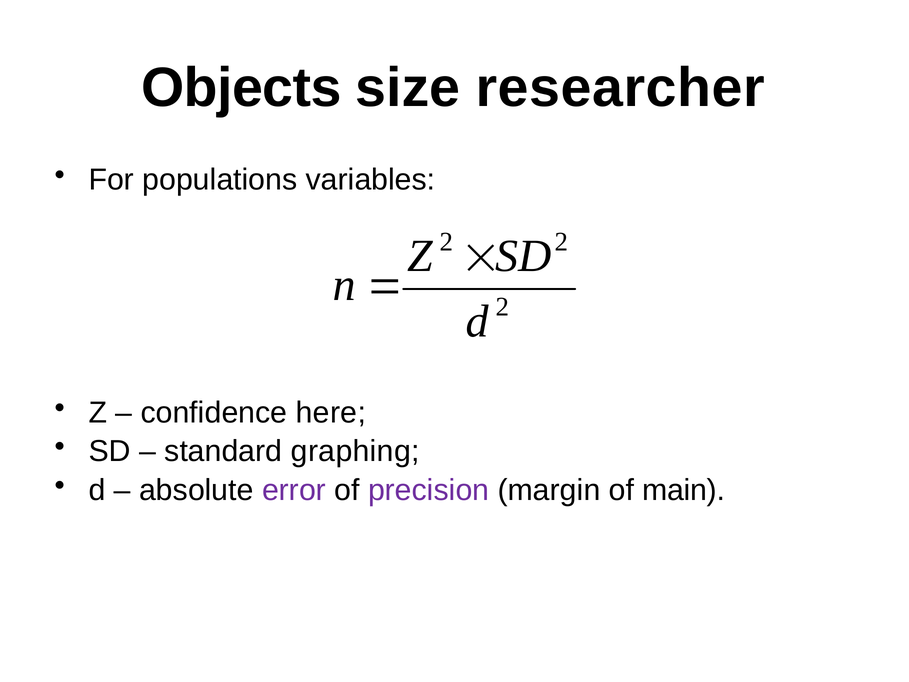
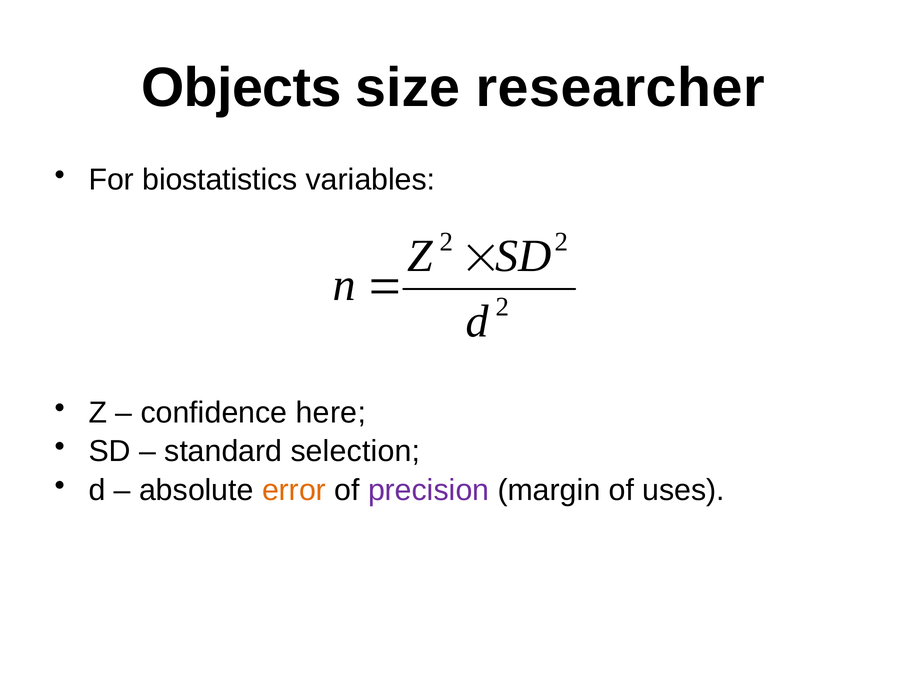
populations: populations -> biostatistics
graphing: graphing -> selection
error colour: purple -> orange
main: main -> uses
